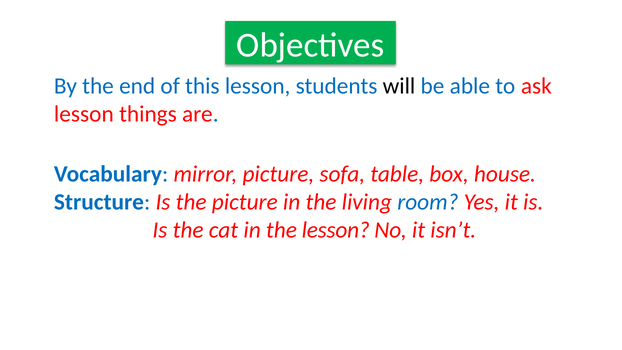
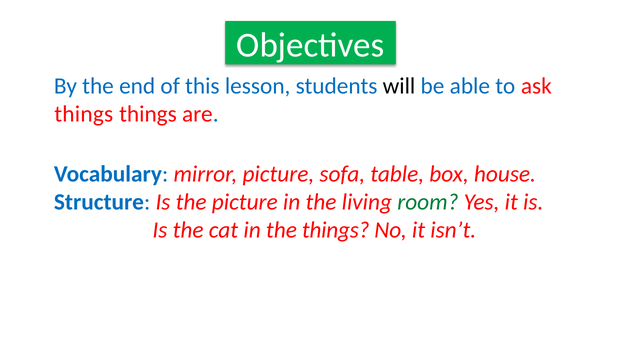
lesson at (84, 114): lesson -> things
room colour: blue -> green
the lesson: lesson -> things
